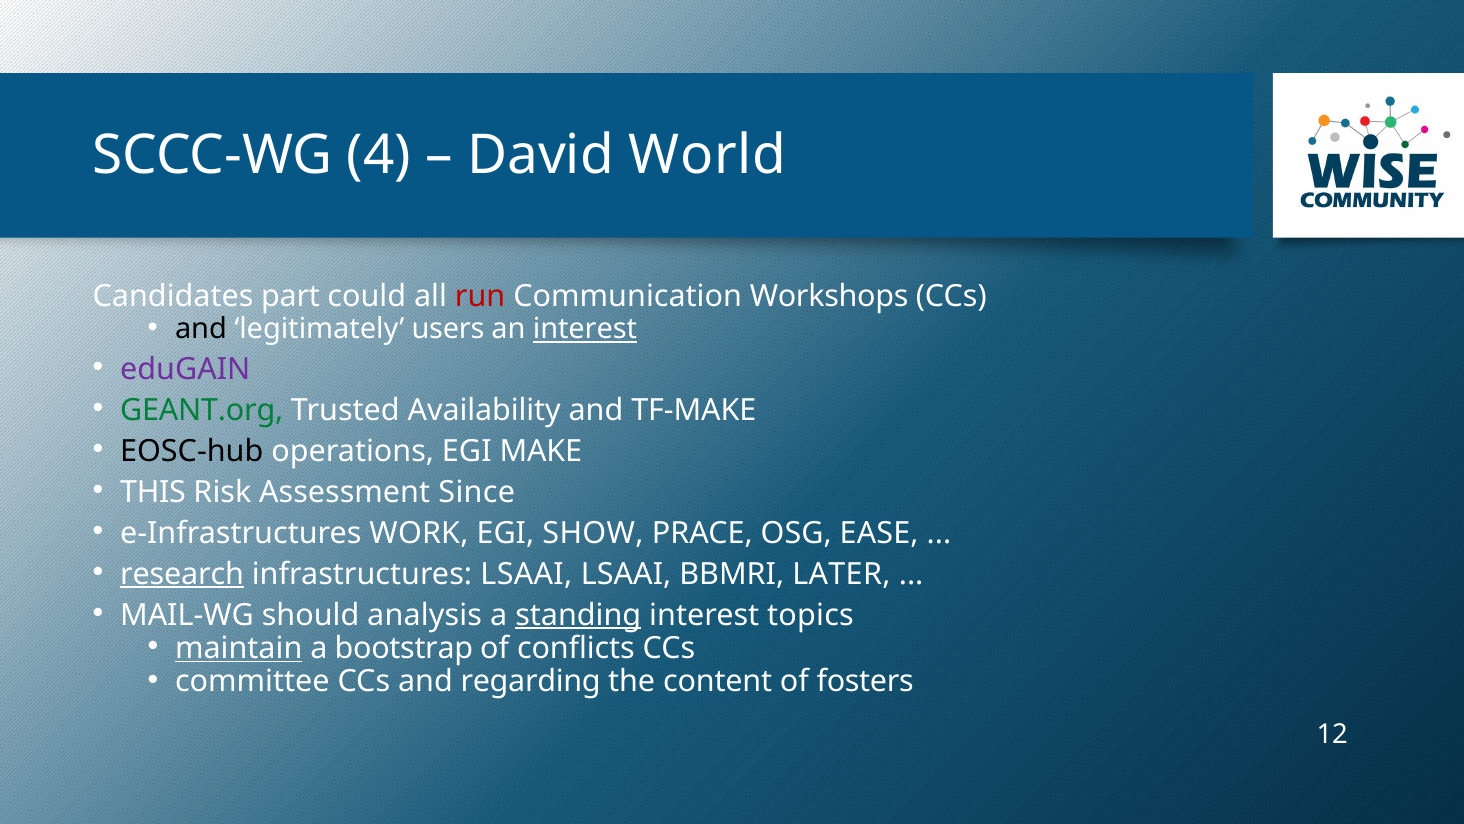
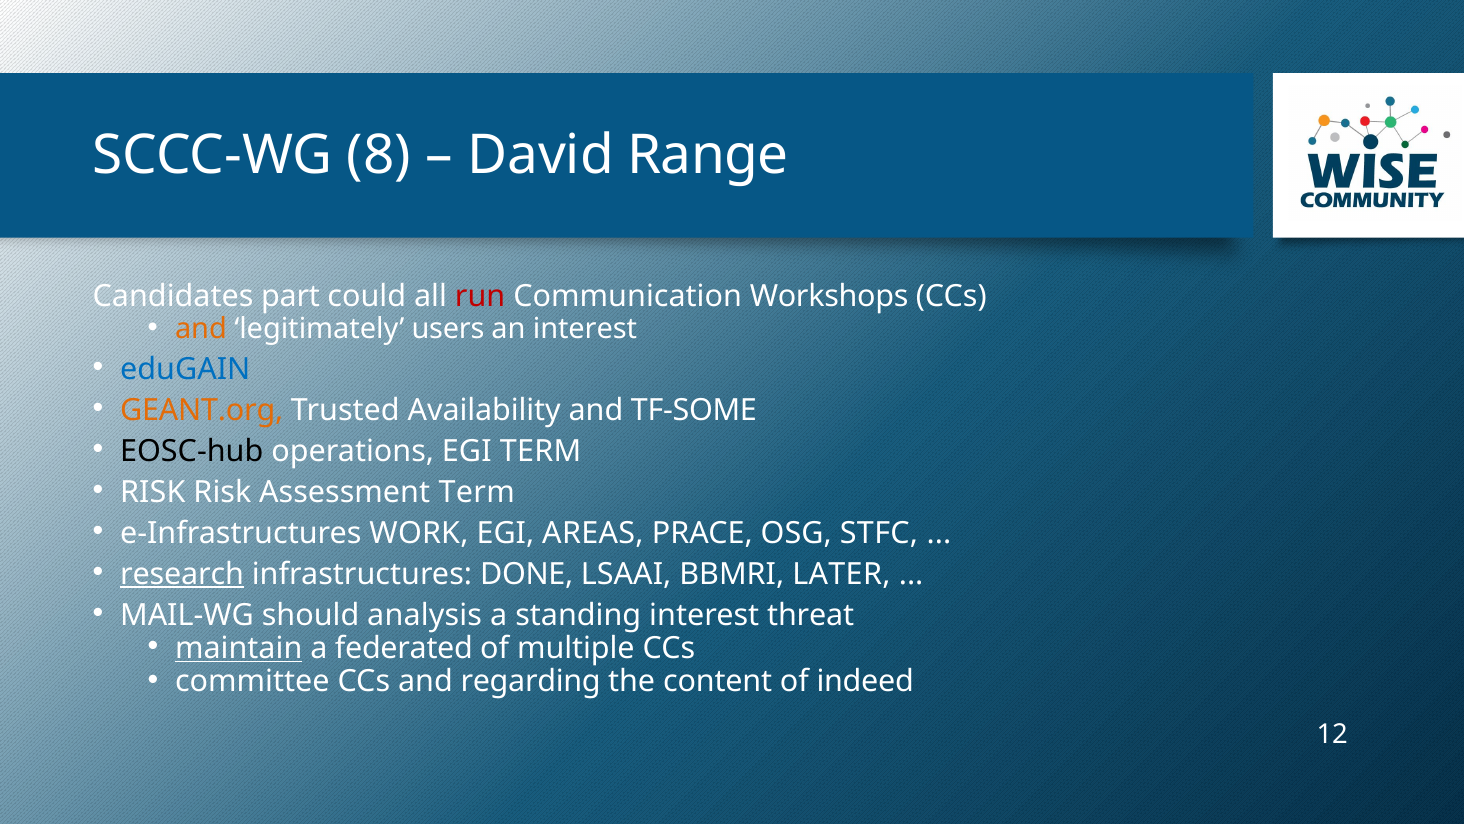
4: 4 -> 8
World: World -> Range
and at (201, 329) colour: black -> orange
interest at (585, 329) underline: present -> none
eduGAIN colour: purple -> blue
GEANT.org colour: green -> orange
TF-MAKE: TF-MAKE -> TF-SOME
EGI MAKE: MAKE -> TERM
THIS at (153, 492): THIS -> RISK
Assessment Since: Since -> Term
SHOW: SHOW -> AREAS
EASE: EASE -> STFC
infrastructures LSAAI: LSAAI -> DONE
standing underline: present -> none
topics: topics -> threat
bootstrap: bootstrap -> federated
conflicts: conflicts -> multiple
fosters: fosters -> indeed
